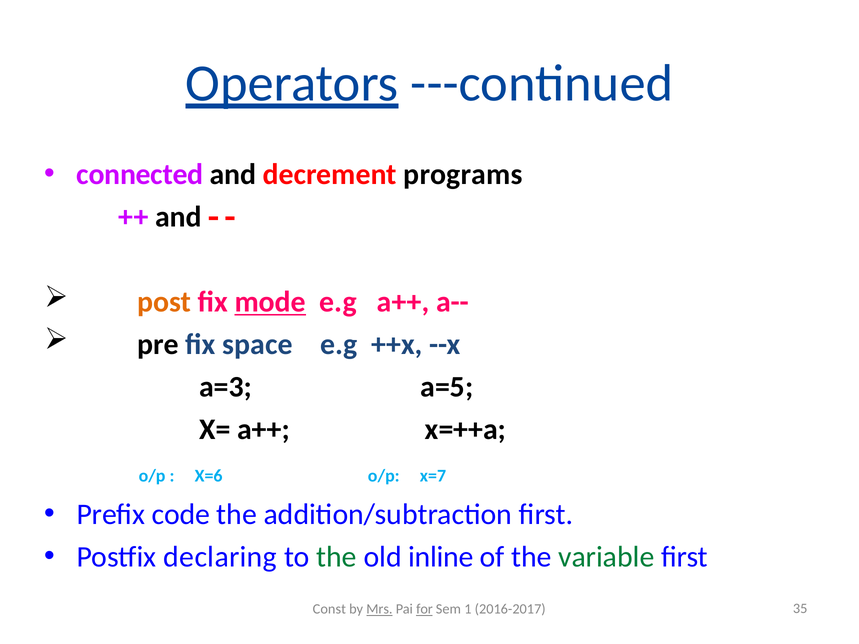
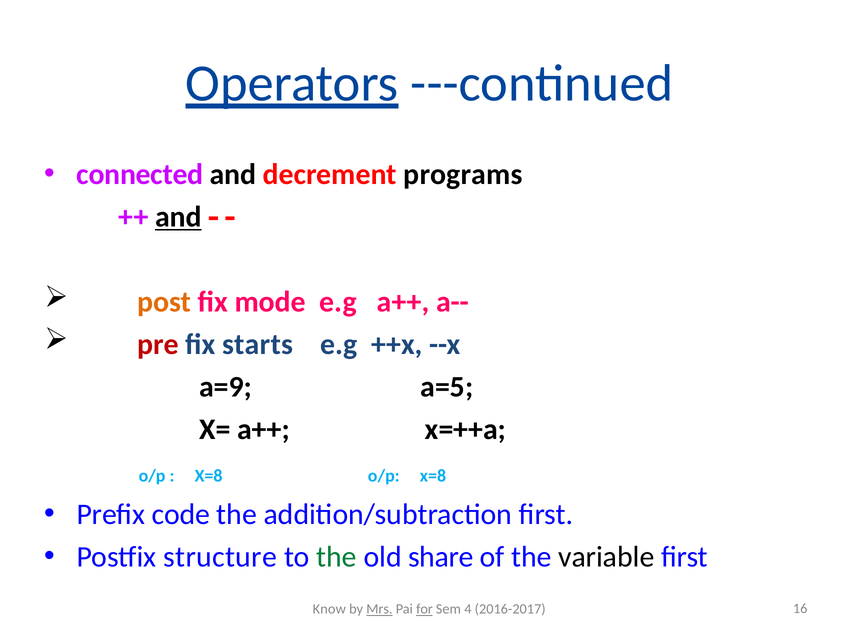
and at (178, 217) underline: none -> present
mode underline: present -> none
pre colour: black -> red
space: space -> starts
a=3: a=3 -> a=9
X=6 at (209, 476): X=6 -> X=8
o/p x=7: x=7 -> x=8
declaring: declaring -> structure
inline: inline -> share
variable colour: green -> black
Const: Const -> Know
1: 1 -> 4
35: 35 -> 16
